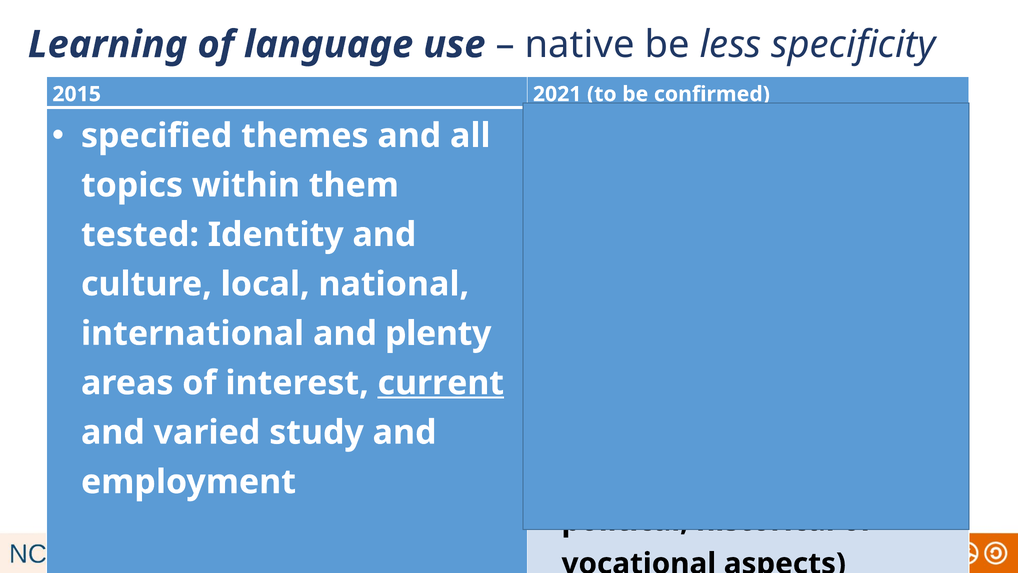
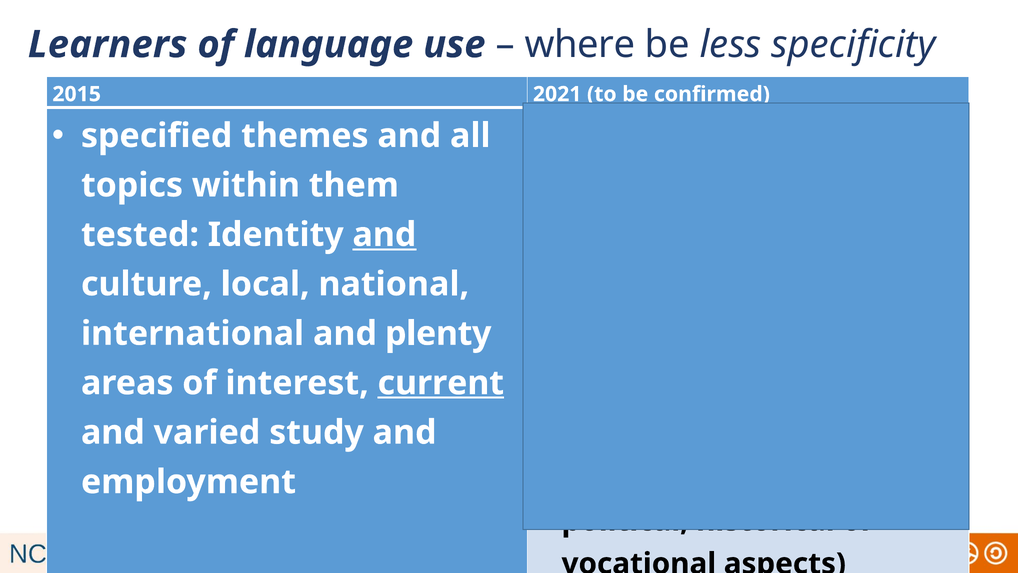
Learning: Learning -> Learners
native at (580, 45): native -> where
and at (384, 235) underline: none -> present
